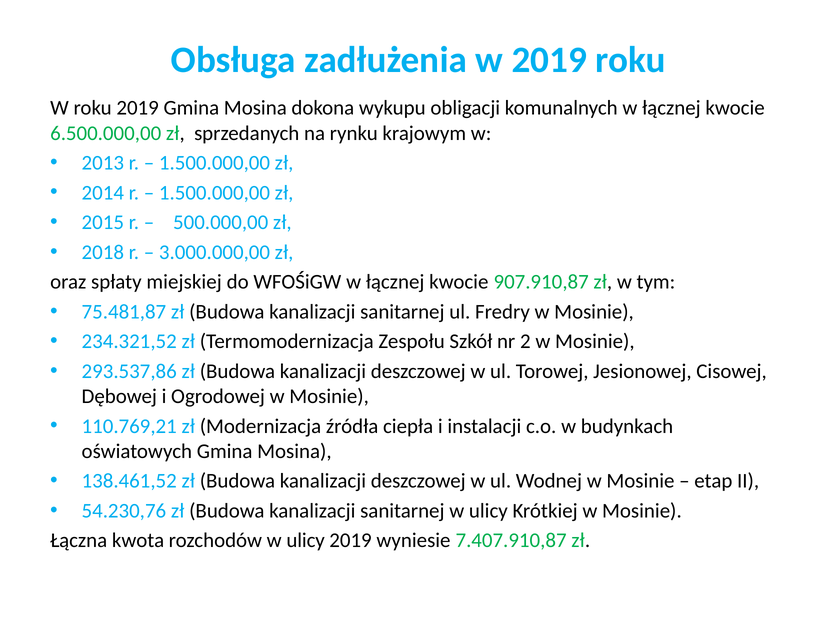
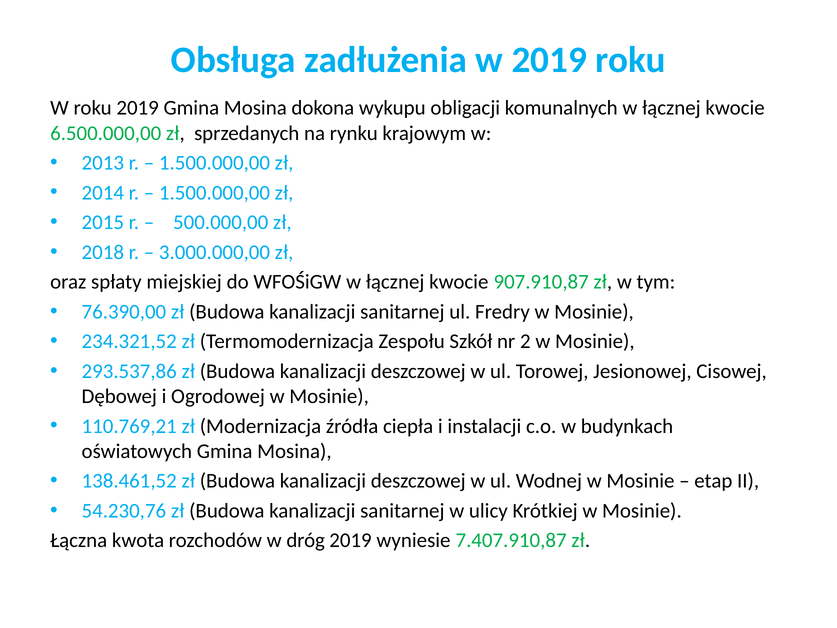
75.481,87: 75.481,87 -> 76.390,00
rozchodów w ulicy: ulicy -> dróg
